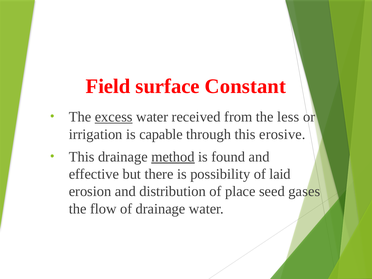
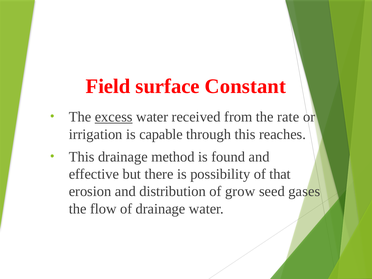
less: less -> rate
erosive: erosive -> reaches
method underline: present -> none
laid: laid -> that
place: place -> grow
